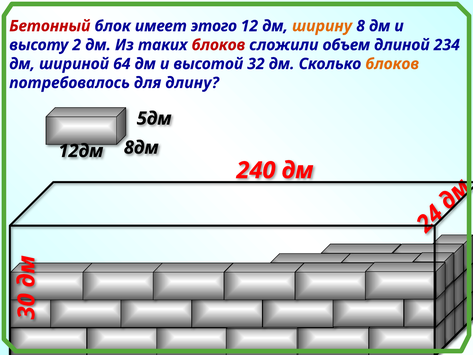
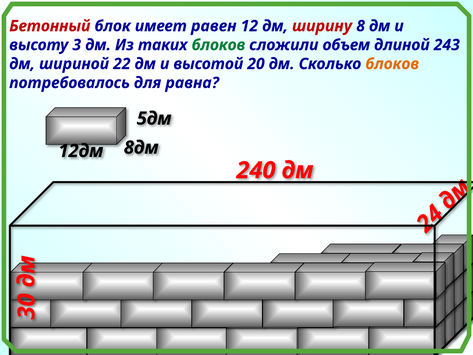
этого: этого -> равен
ширину colour: orange -> red
высоту 2: 2 -> 3
блоков at (218, 45) colour: red -> green
234: 234 -> 243
64: 64 -> 22
32: 32 -> 20
длину: длину -> равна
